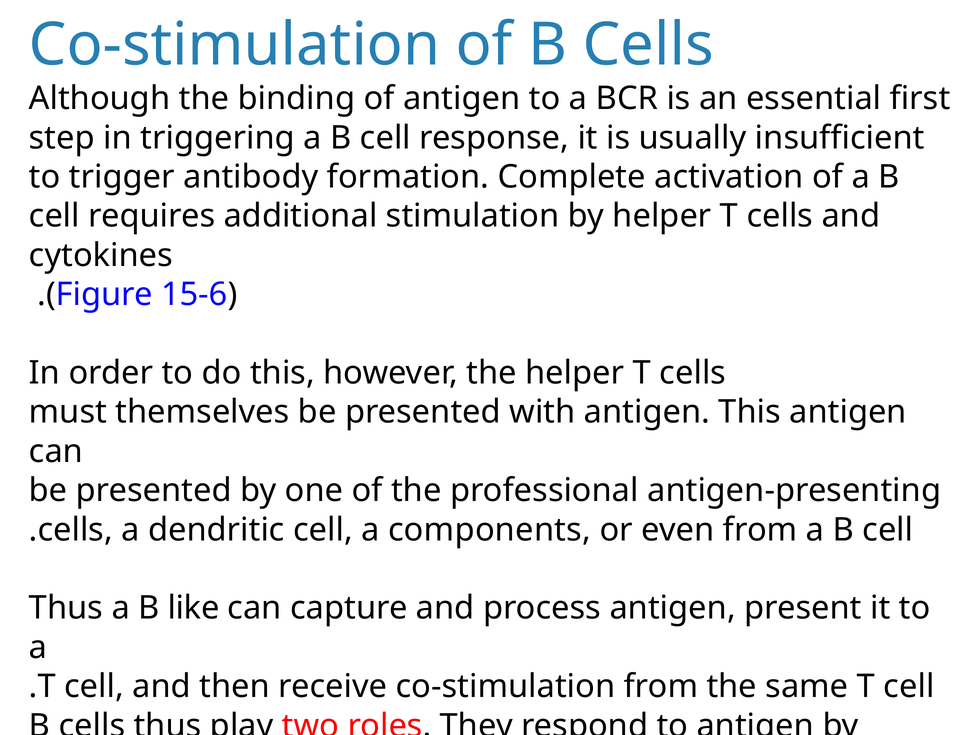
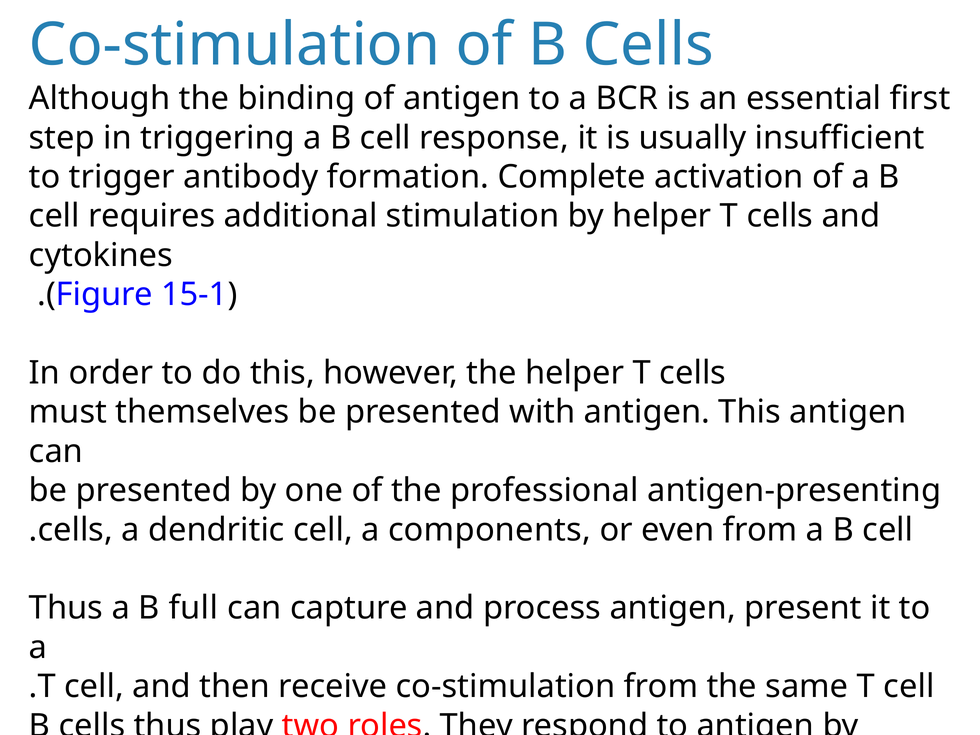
15-6: 15-6 -> 15-1
like: like -> full
